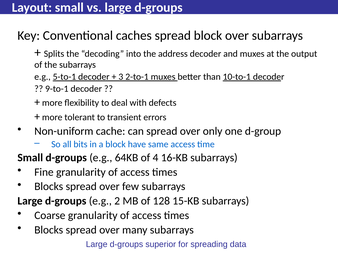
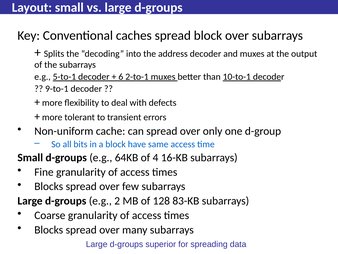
3: 3 -> 6
15-KB: 15-KB -> 83-KB
